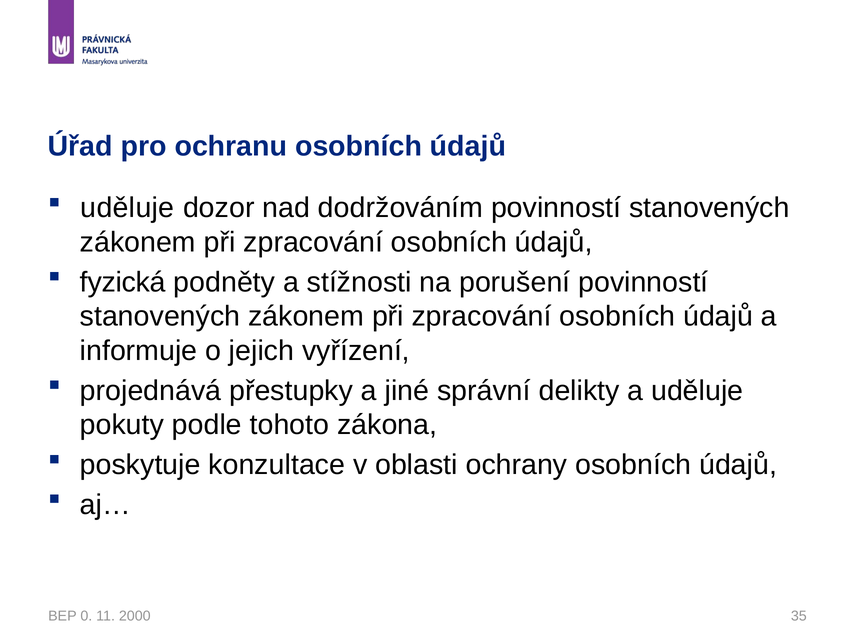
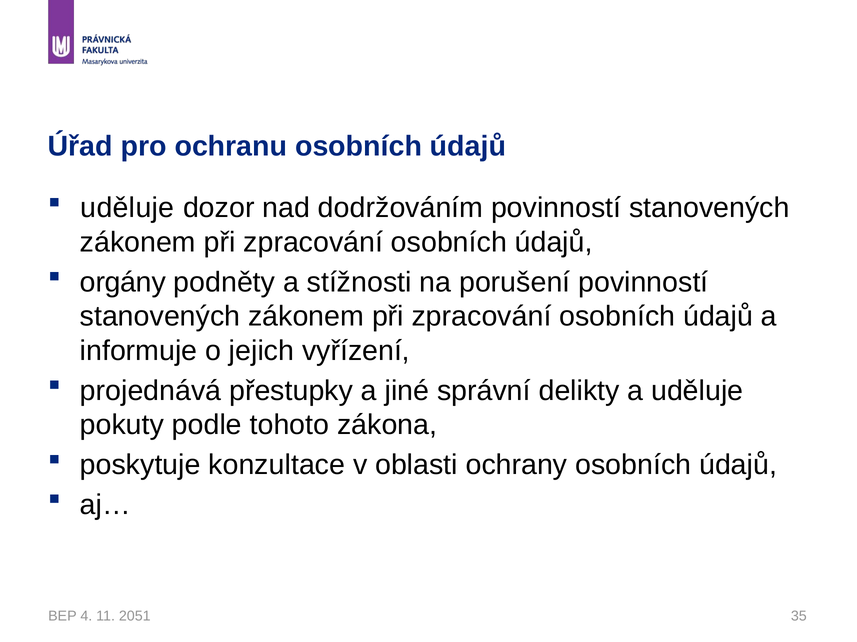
fyzická: fyzická -> orgány
0: 0 -> 4
2000: 2000 -> 2051
